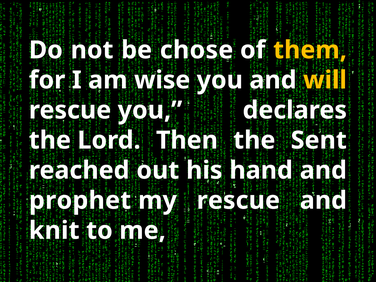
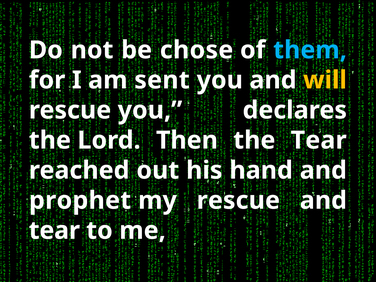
them colour: yellow -> light blue
wise: wise -> sent
the Sent: Sent -> Tear
knit at (54, 231): knit -> tear
